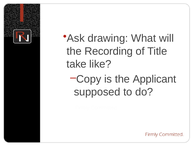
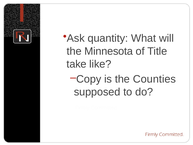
drawing: drawing -> quantity
Recording: Recording -> Minnesota
Applicant: Applicant -> Counties
